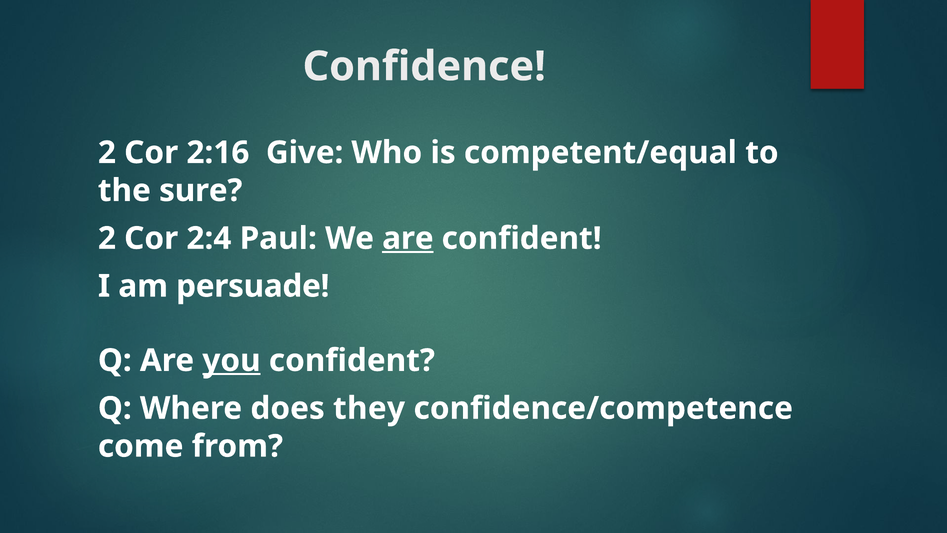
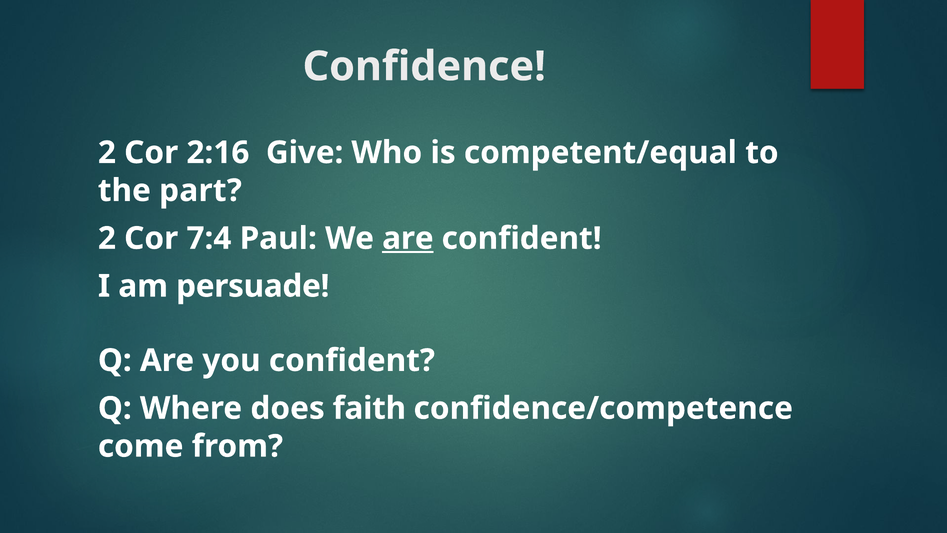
sure: sure -> part
2:4: 2:4 -> 7:4
you underline: present -> none
they: they -> faith
